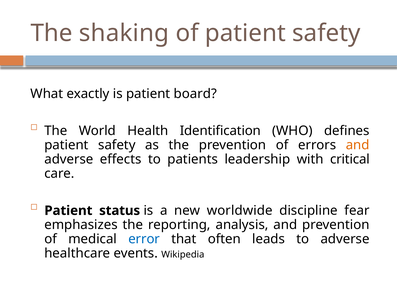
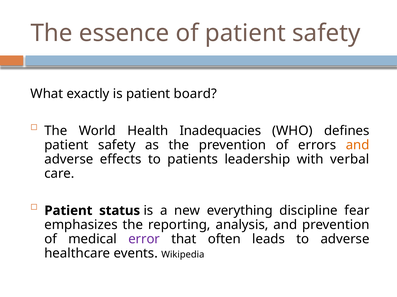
shaking: shaking -> essence
Identification: Identification -> Inadequacies
critical: critical -> verbal
worldwide: worldwide -> everything
error colour: blue -> purple
